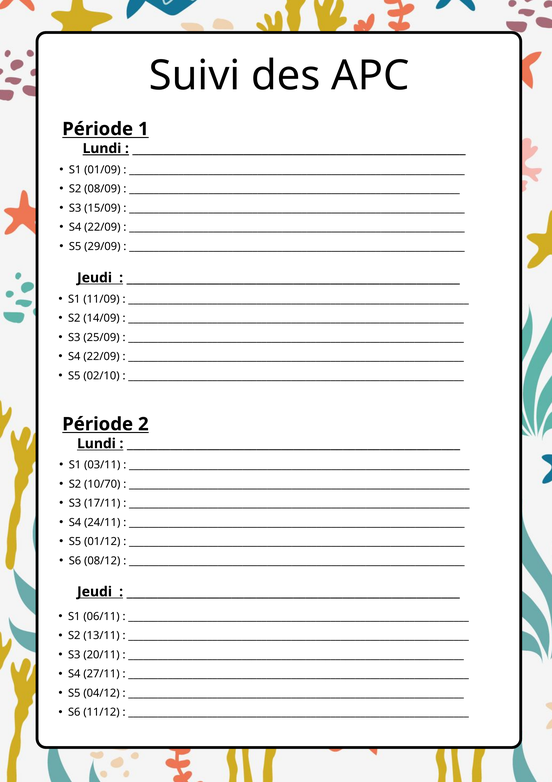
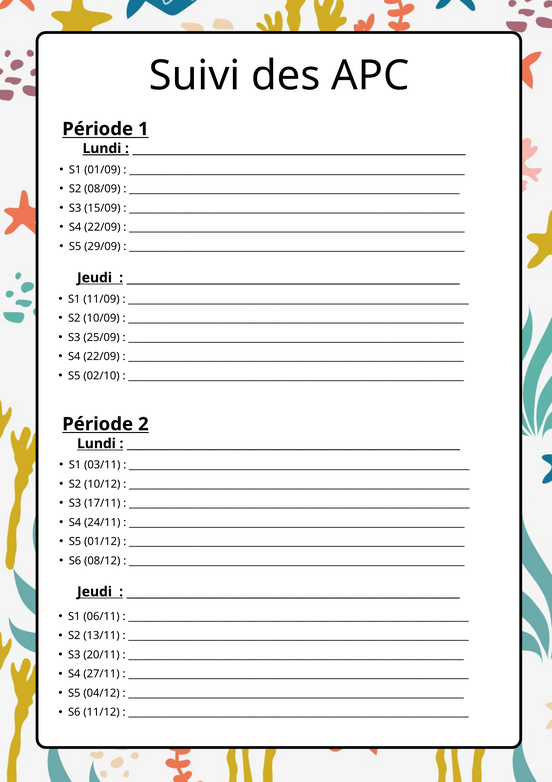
14/09: 14/09 -> 10/09
10/70: 10/70 -> 10/12
